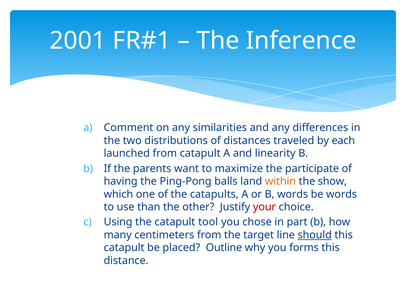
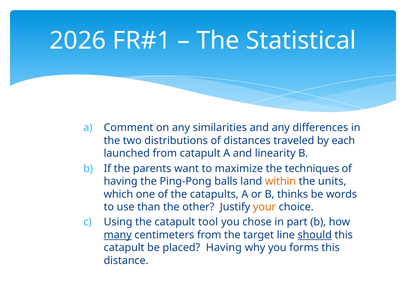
2001: 2001 -> 2026
Inference: Inference -> Statistical
participate: participate -> techniques
show: show -> units
B words: words -> thinks
your colour: red -> orange
many underline: none -> present
placed Outline: Outline -> Having
